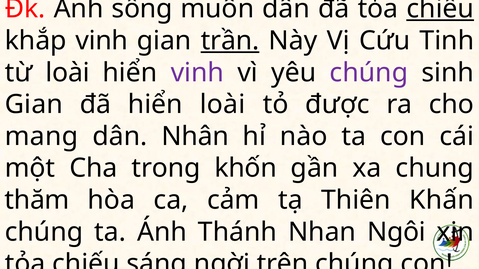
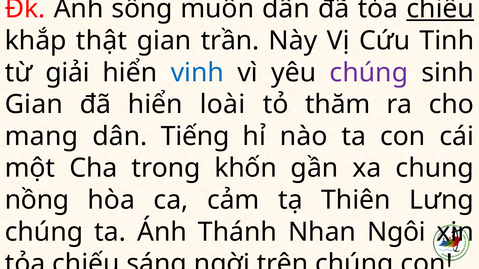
khắp vinh: vinh -> thật
trần underline: present -> none
từ loài: loài -> giải
vinh at (197, 73) colour: purple -> blue
được: được -> thăm
Nhân: Nhân -> Tiếng
thăm: thăm -> nồng
Khấn: Khấn -> Lưng
